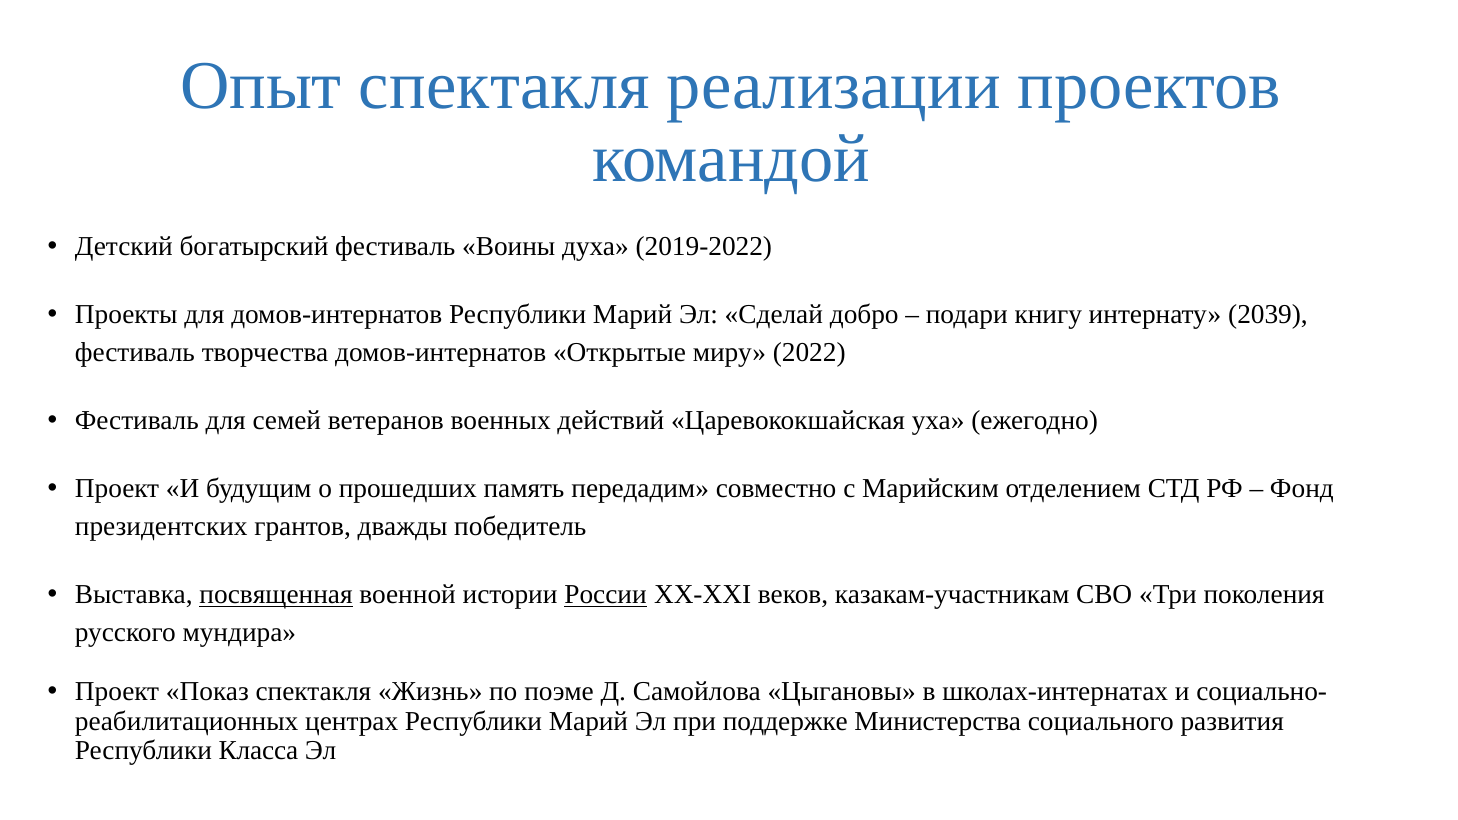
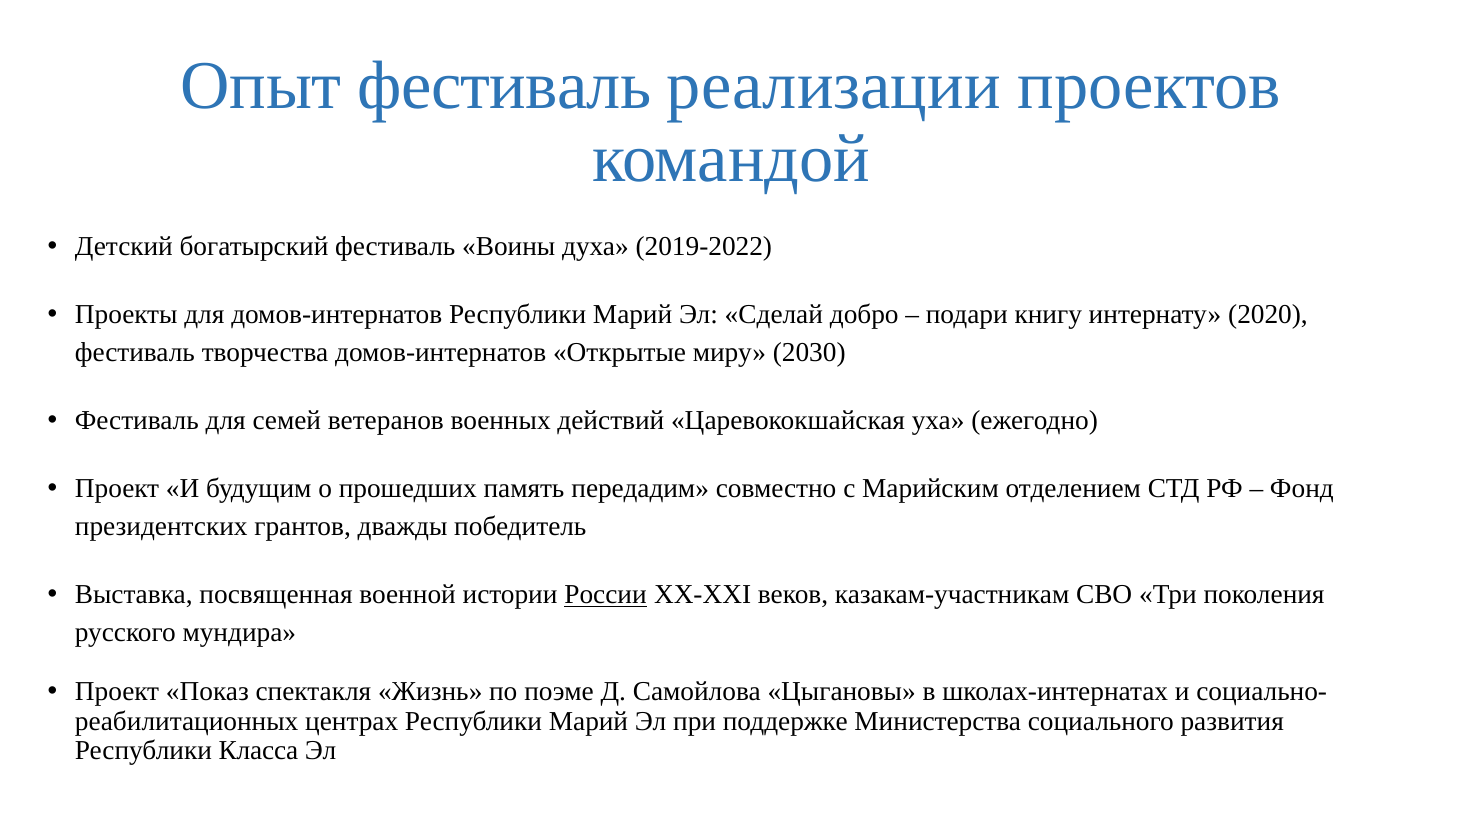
Опыт спектакля: спектакля -> фестиваль
2039: 2039 -> 2020
2022: 2022 -> 2030
посвященная underline: present -> none
